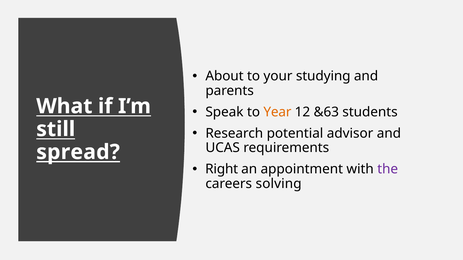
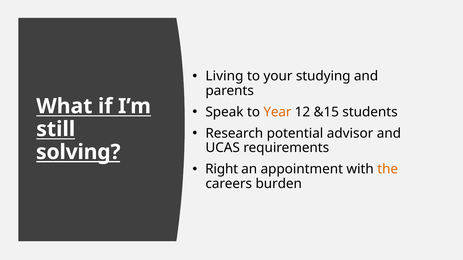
About: About -> Living
&63: &63 -> &15
spread: spread -> solving
the colour: purple -> orange
solving: solving -> burden
